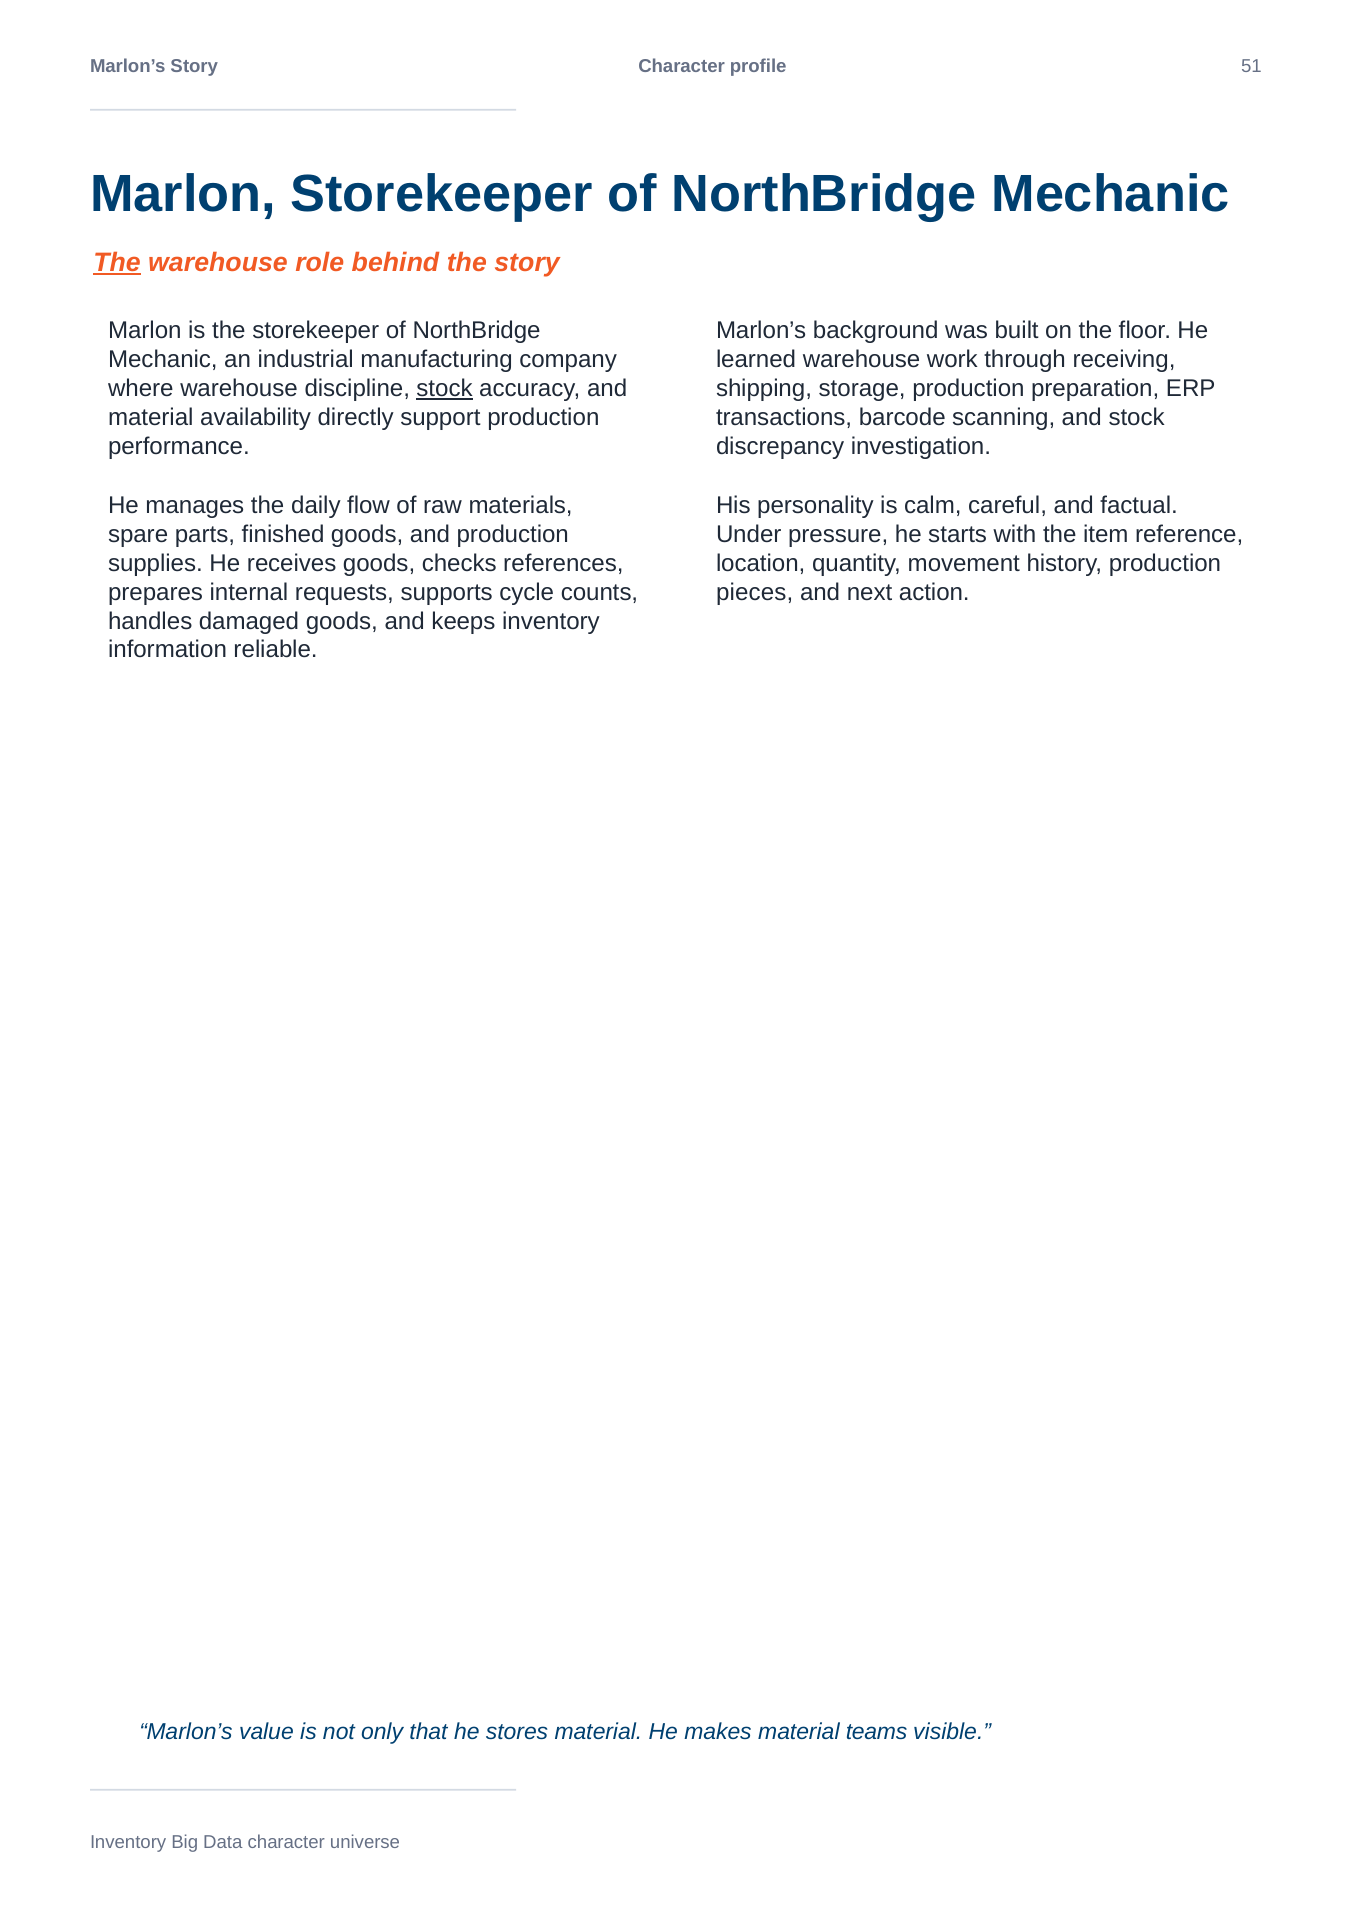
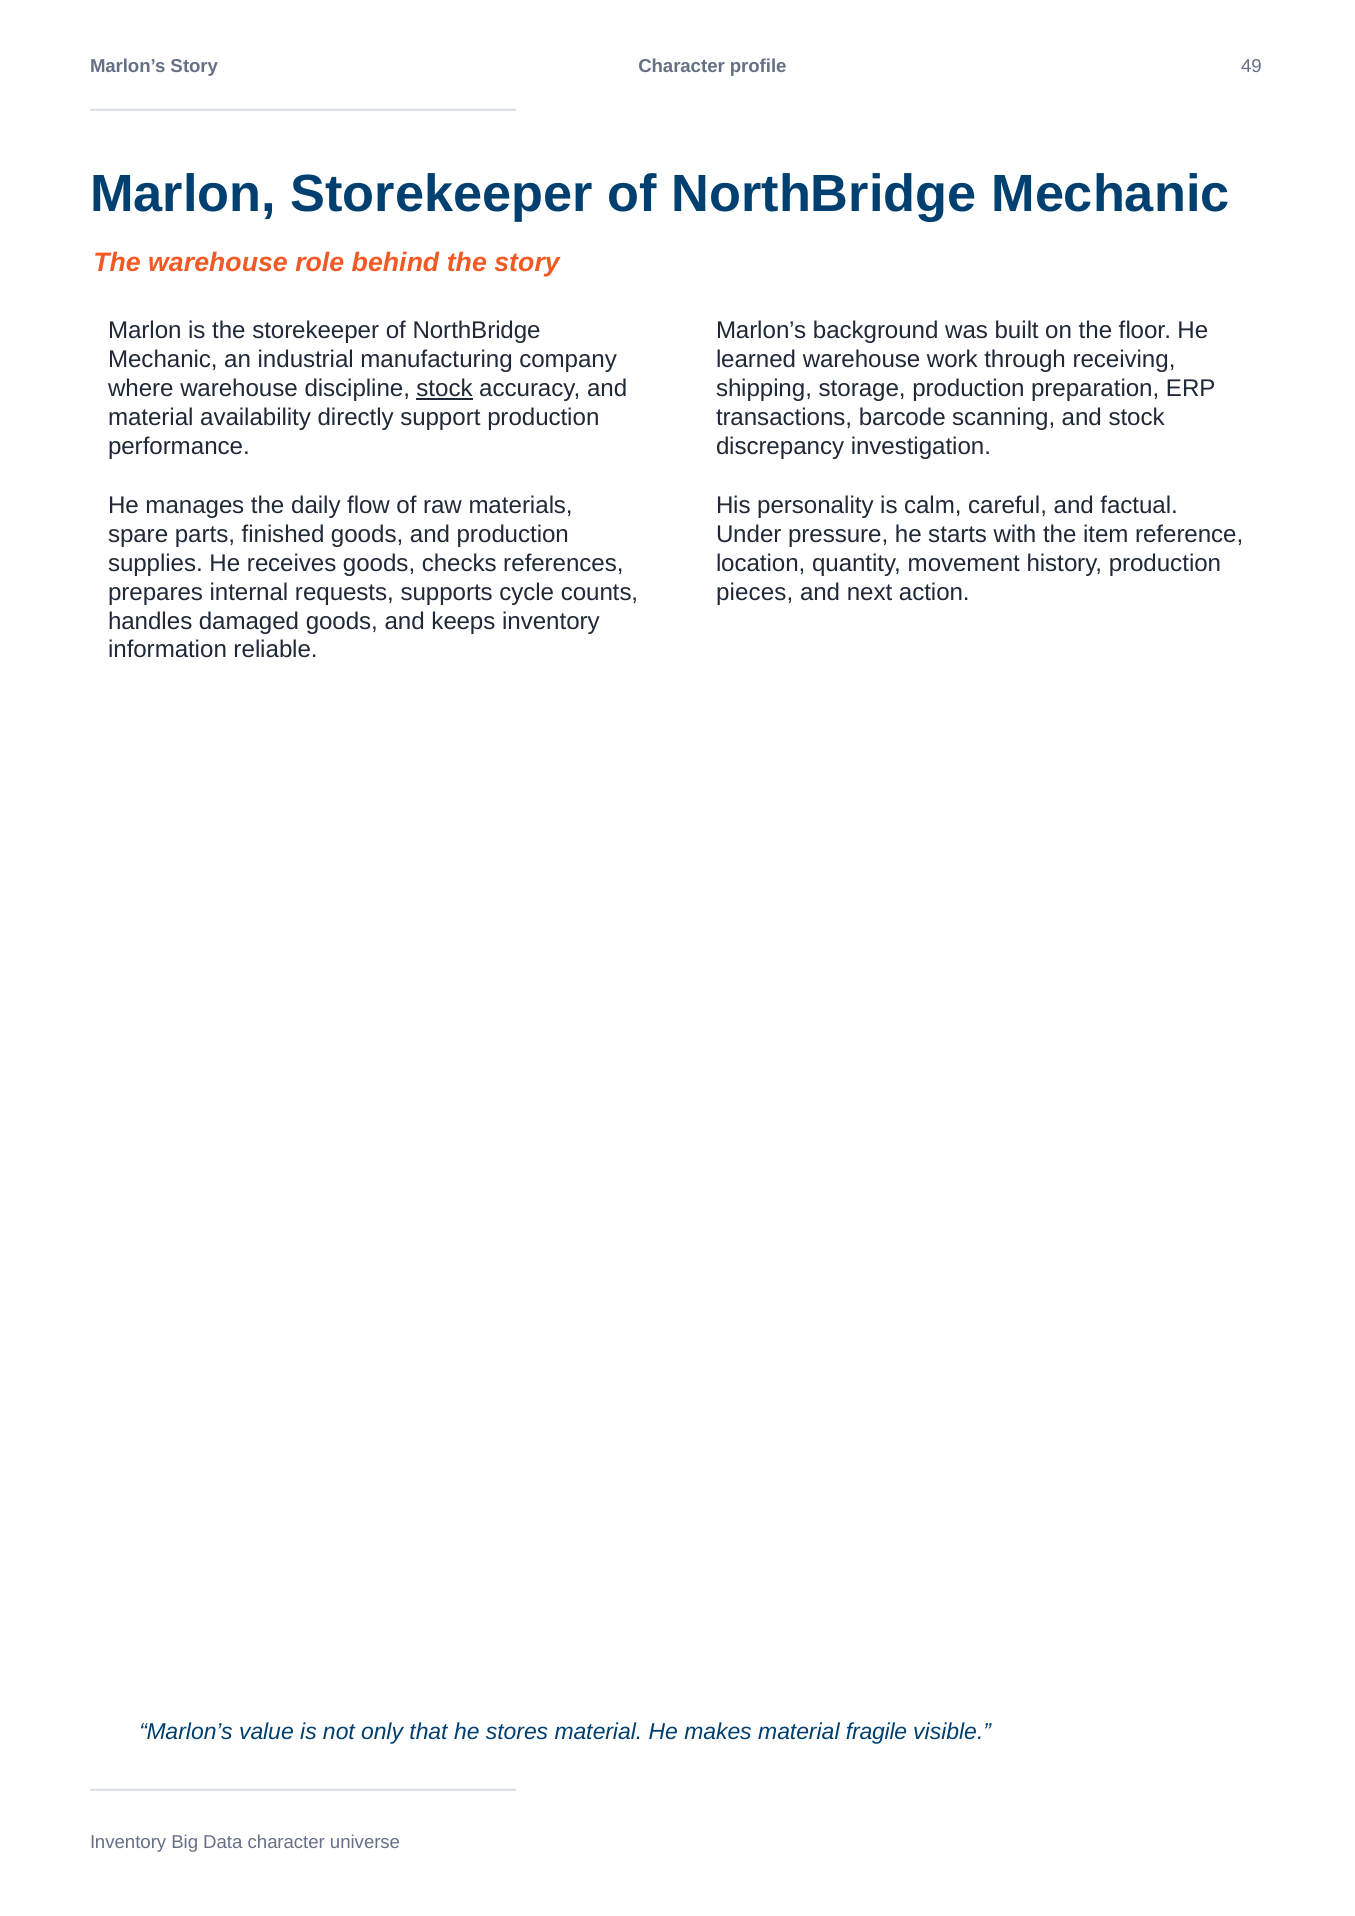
51: 51 -> 49
The at (117, 262) underline: present -> none
teams: teams -> fragile
